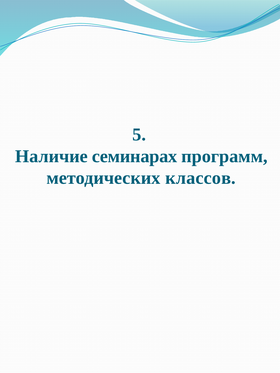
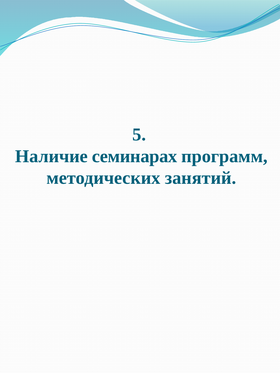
классов: классов -> занятий
